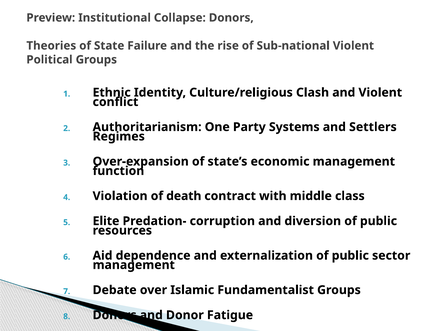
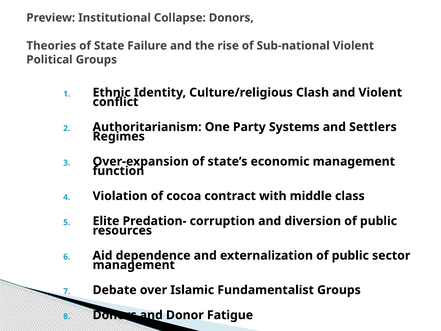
death: death -> cocoa
